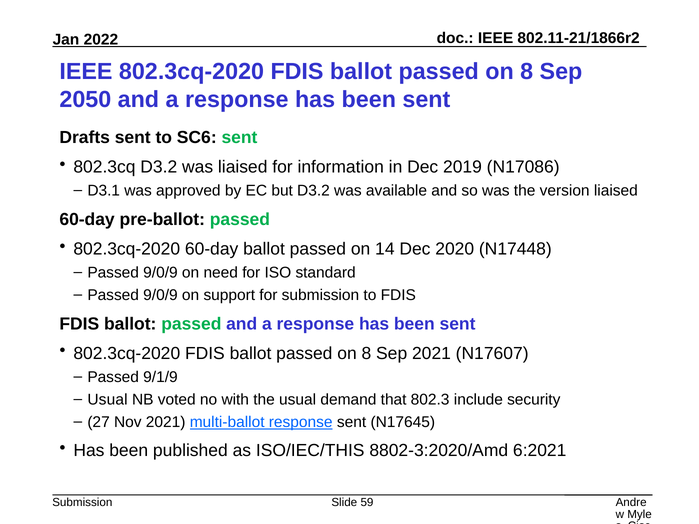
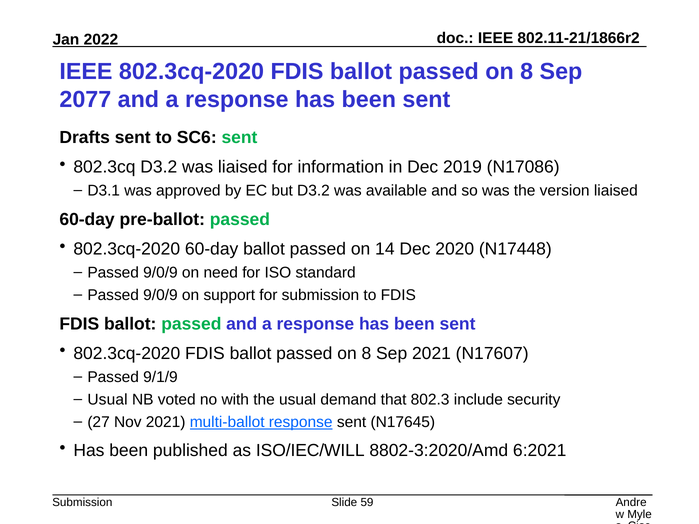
2050: 2050 -> 2077
ISO/IEC/THIS: ISO/IEC/THIS -> ISO/IEC/WILL
